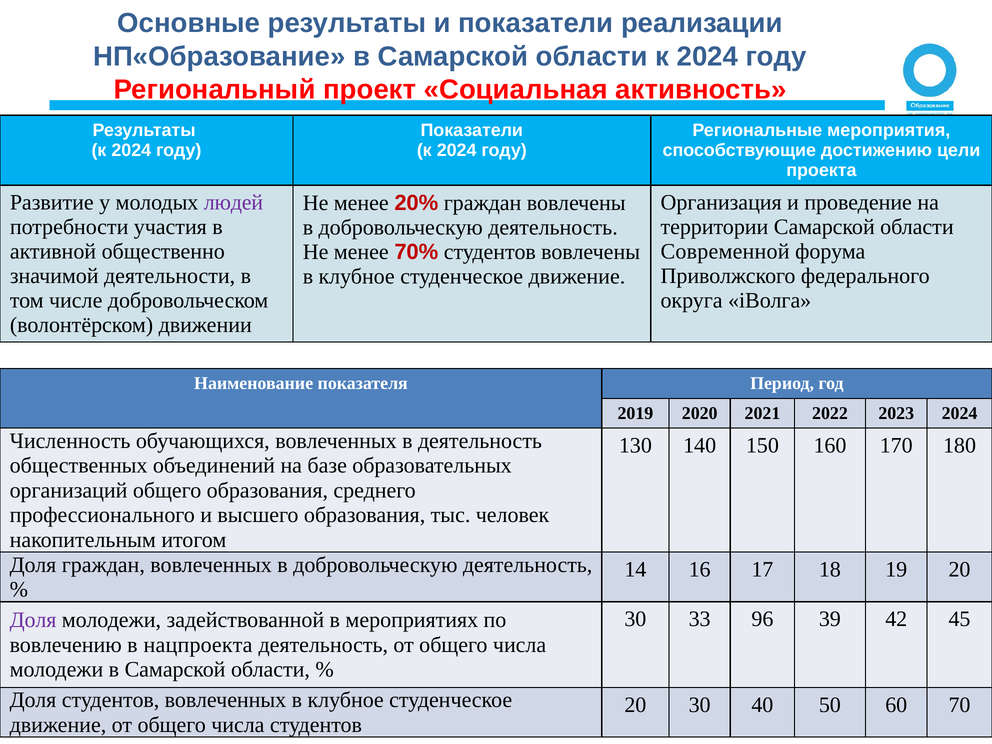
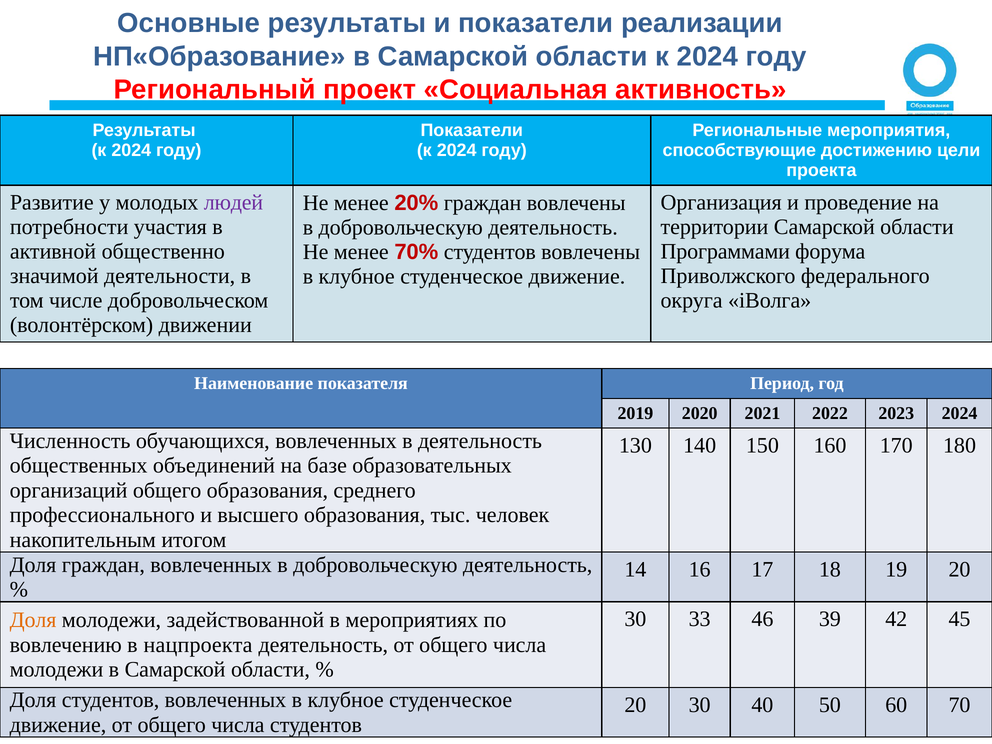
Современной: Современной -> Программами
96: 96 -> 46
Доля at (33, 620) colour: purple -> orange
